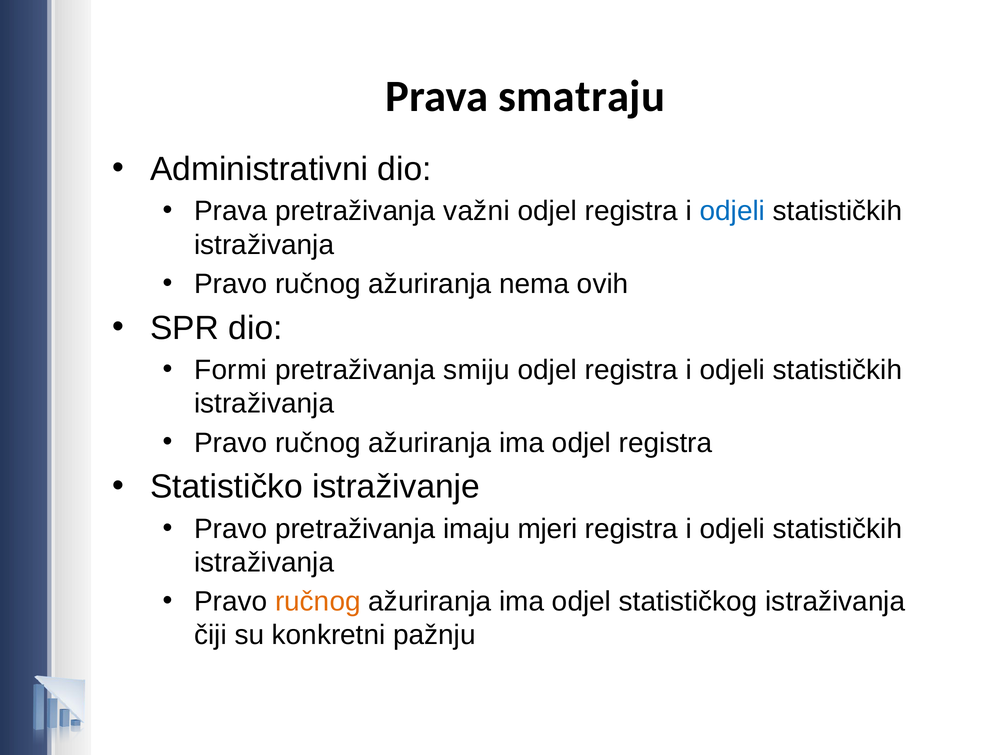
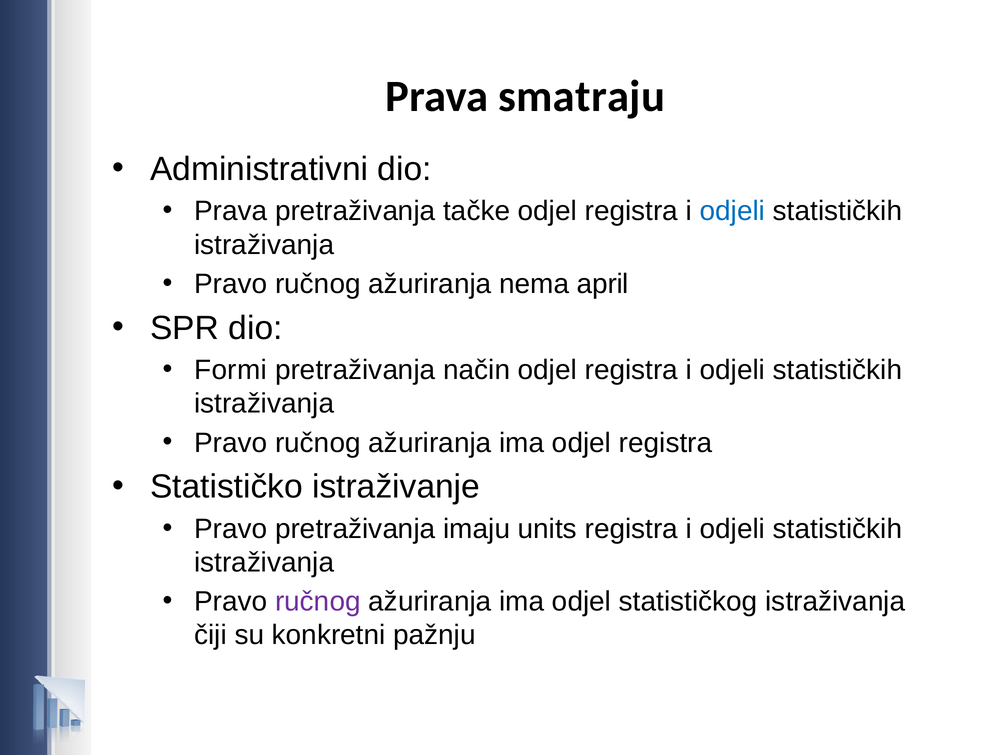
važni: važni -> tačke
ovih: ovih -> april
smiju: smiju -> način
mjeri: mjeri -> units
ručnog at (318, 602) colour: orange -> purple
